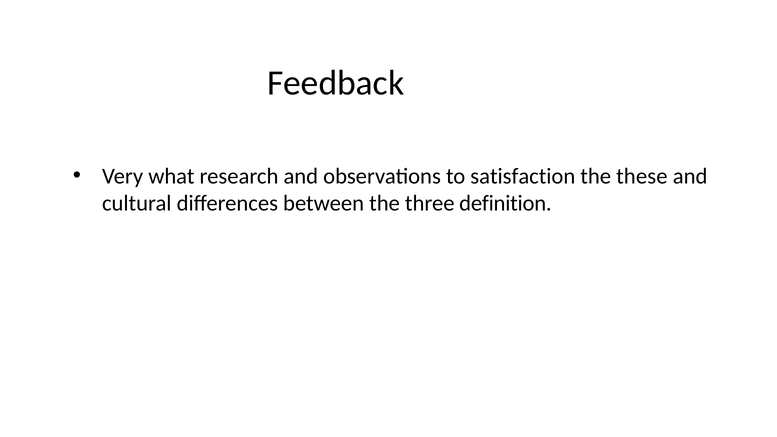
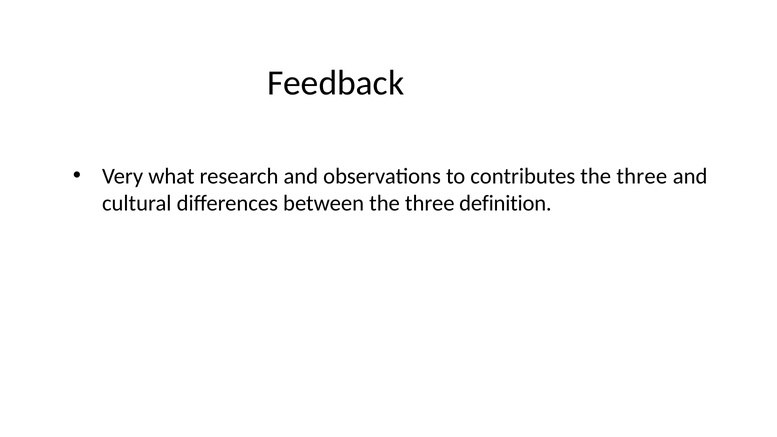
satisfaction: satisfaction -> contributes
these at (642, 176): these -> three
